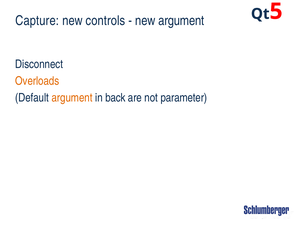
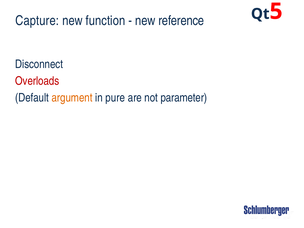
controls: controls -> function
new argument: argument -> reference
Overloads colour: orange -> red
back: back -> pure
